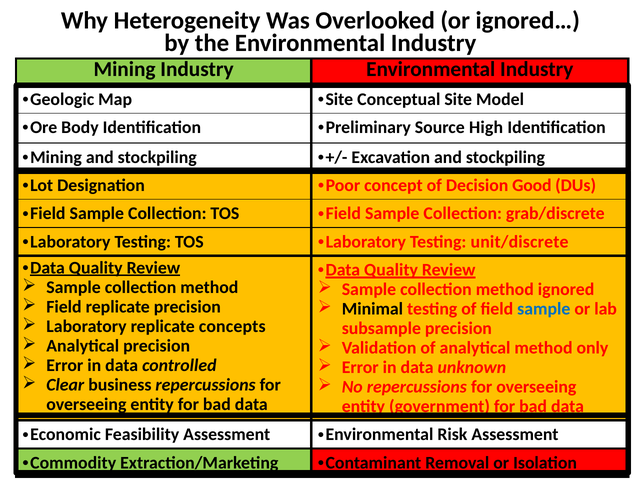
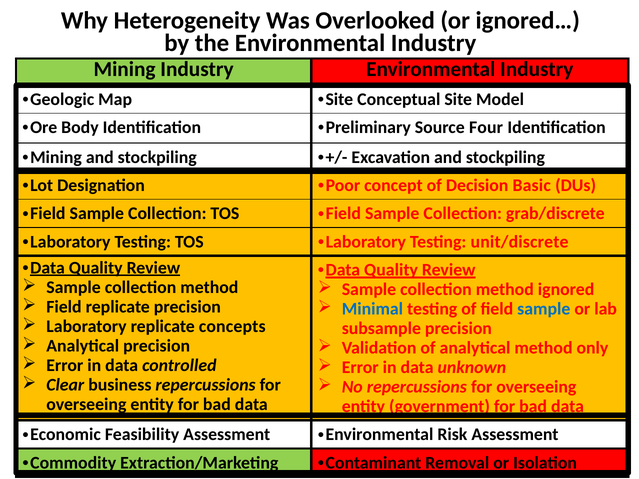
High: High -> Four
Good: Good -> Basic
Minimal colour: black -> blue
